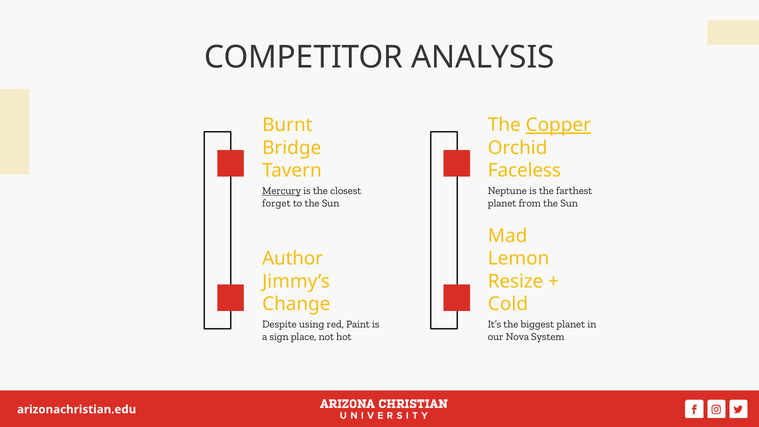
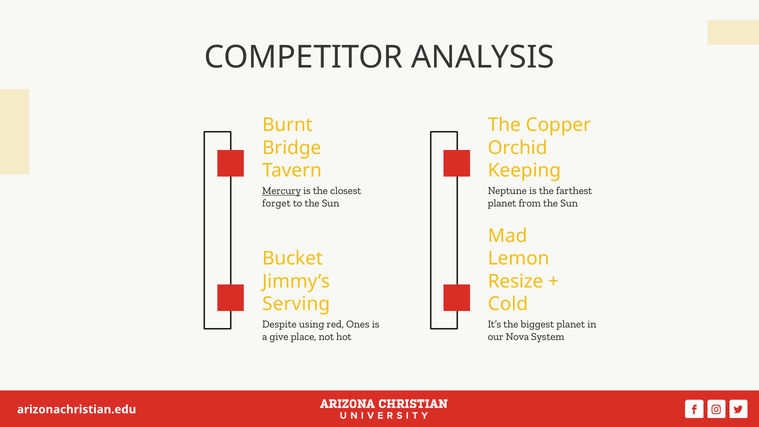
Copper underline: present -> none
Faceless: Faceless -> Keeping
Author: Author -> Bucket
Change: Change -> Serving
Paint: Paint -> Ones
sign: sign -> give
